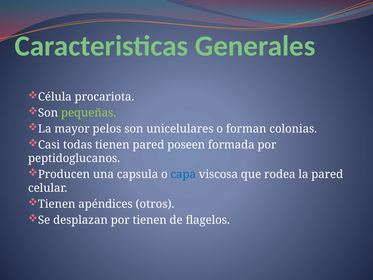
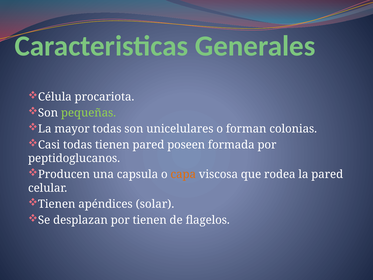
mayor pelos: pelos -> todas
capa colour: blue -> orange
otros: otros -> solar
